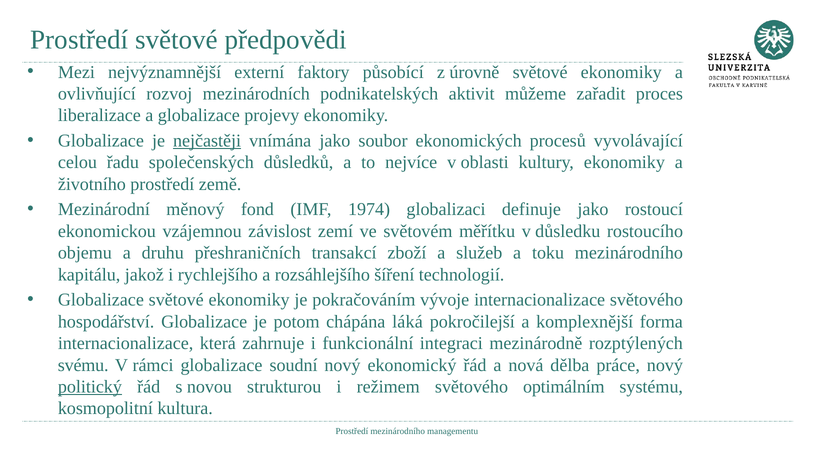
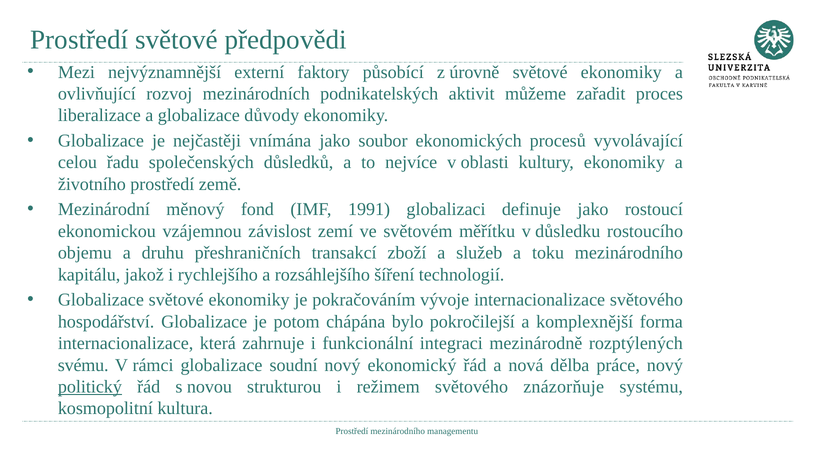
projevy: projevy -> důvody
nejčastěji underline: present -> none
1974: 1974 -> 1991
láká: láká -> bylo
optimálním: optimálním -> znázorňuje
